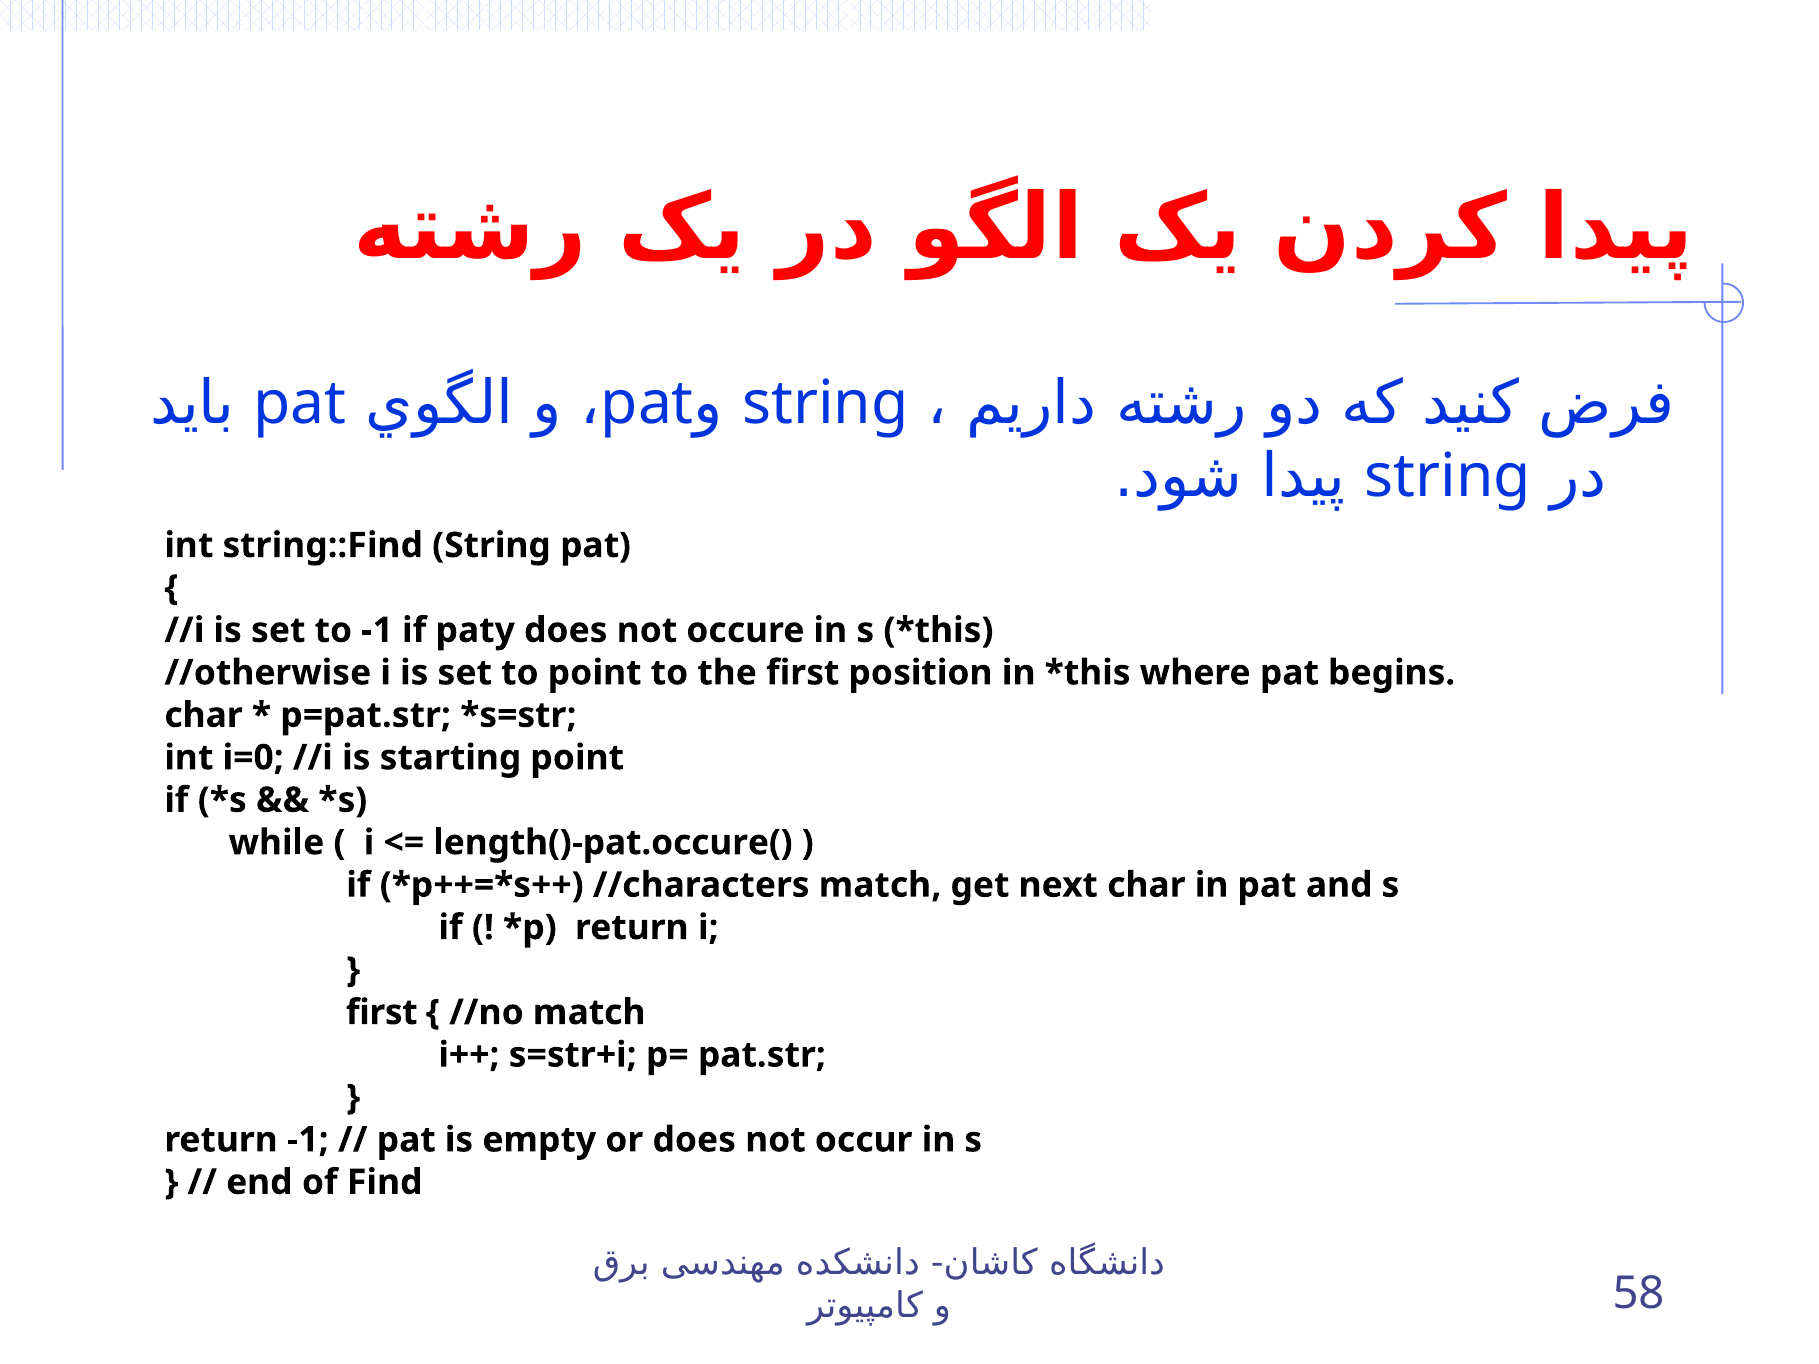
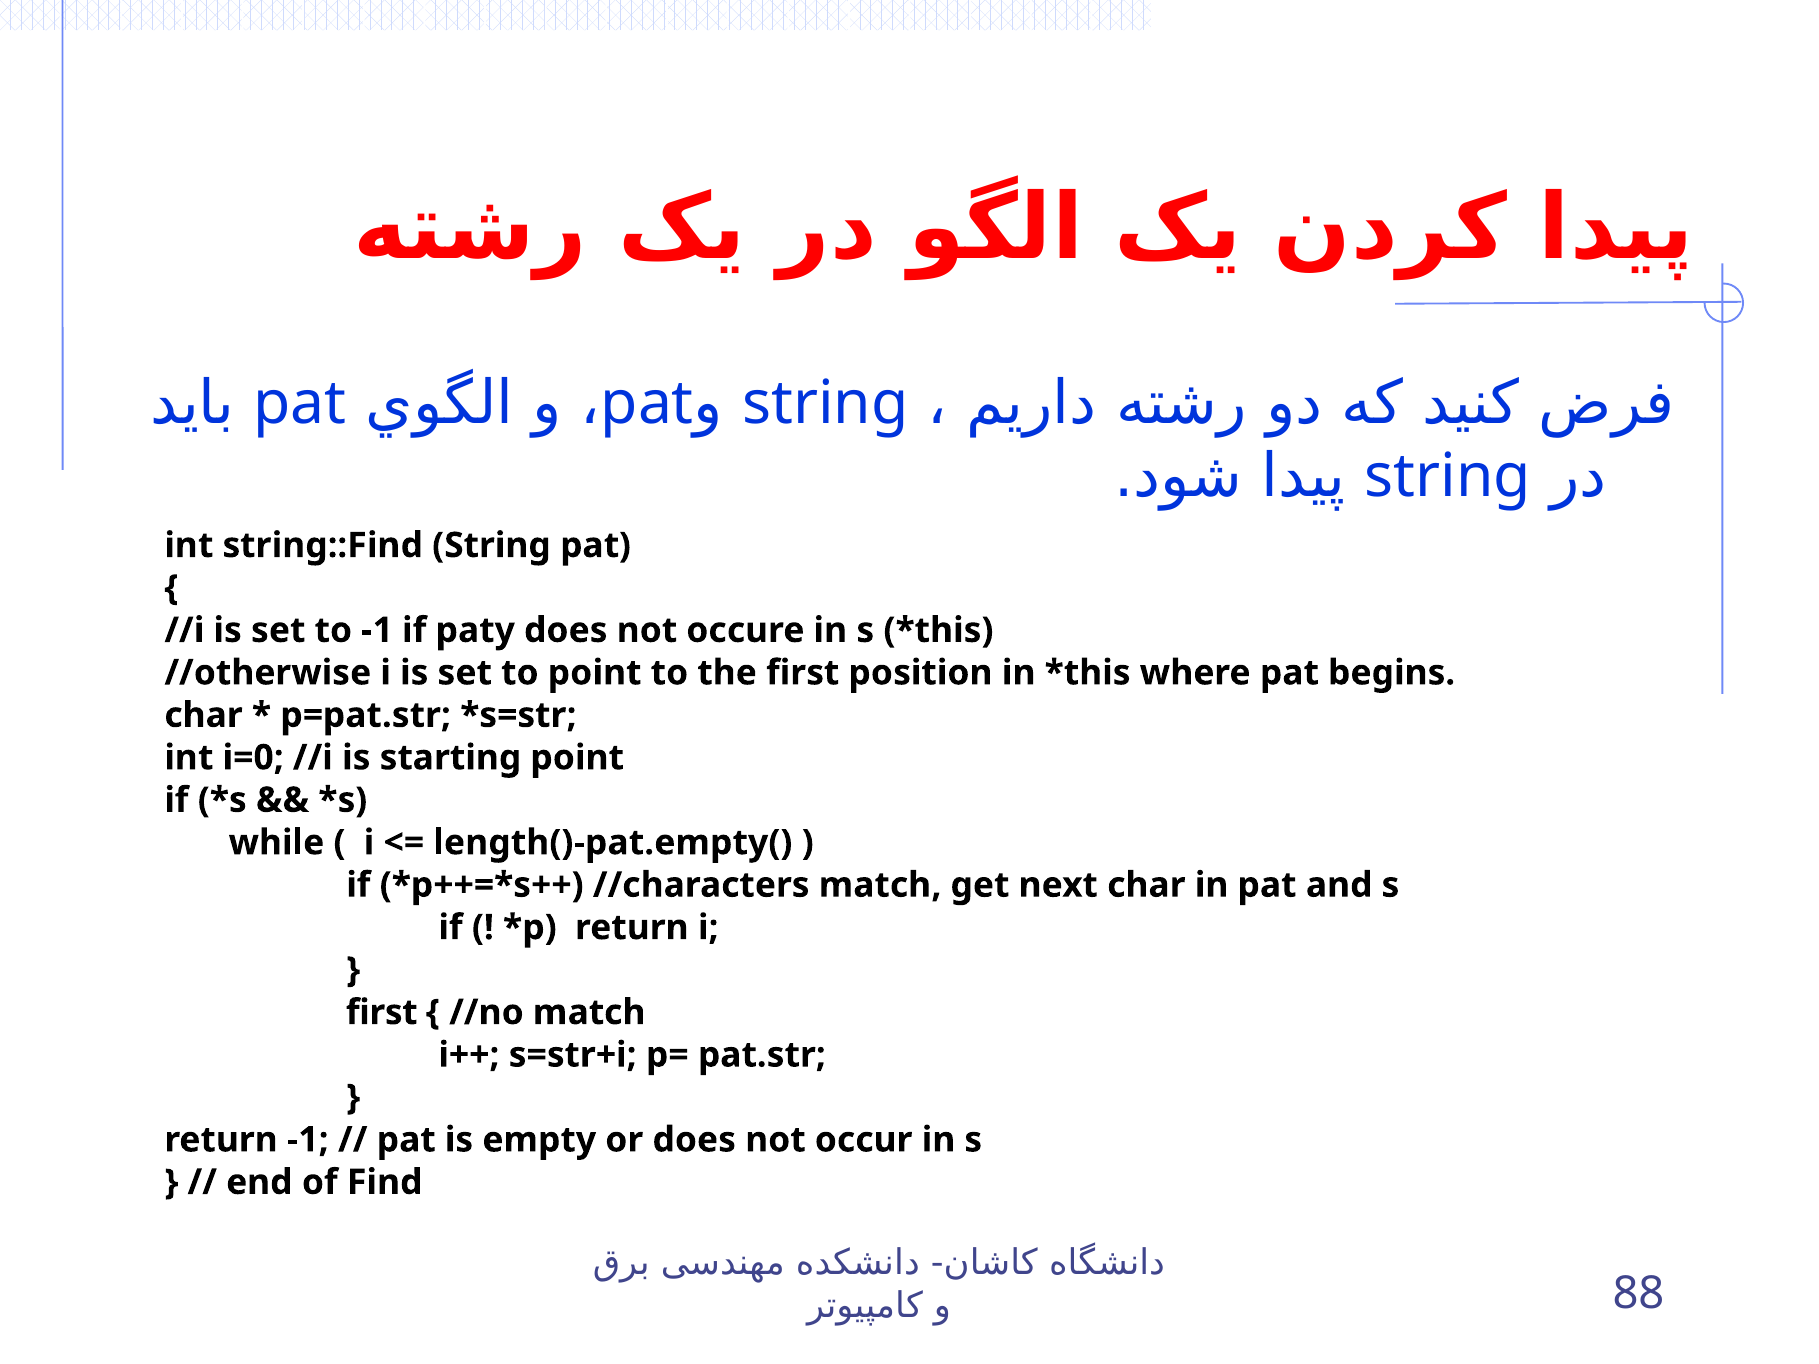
length()-pat.occure(: length()-pat.occure( -> length()-pat.empty(
58: 58 -> 88
